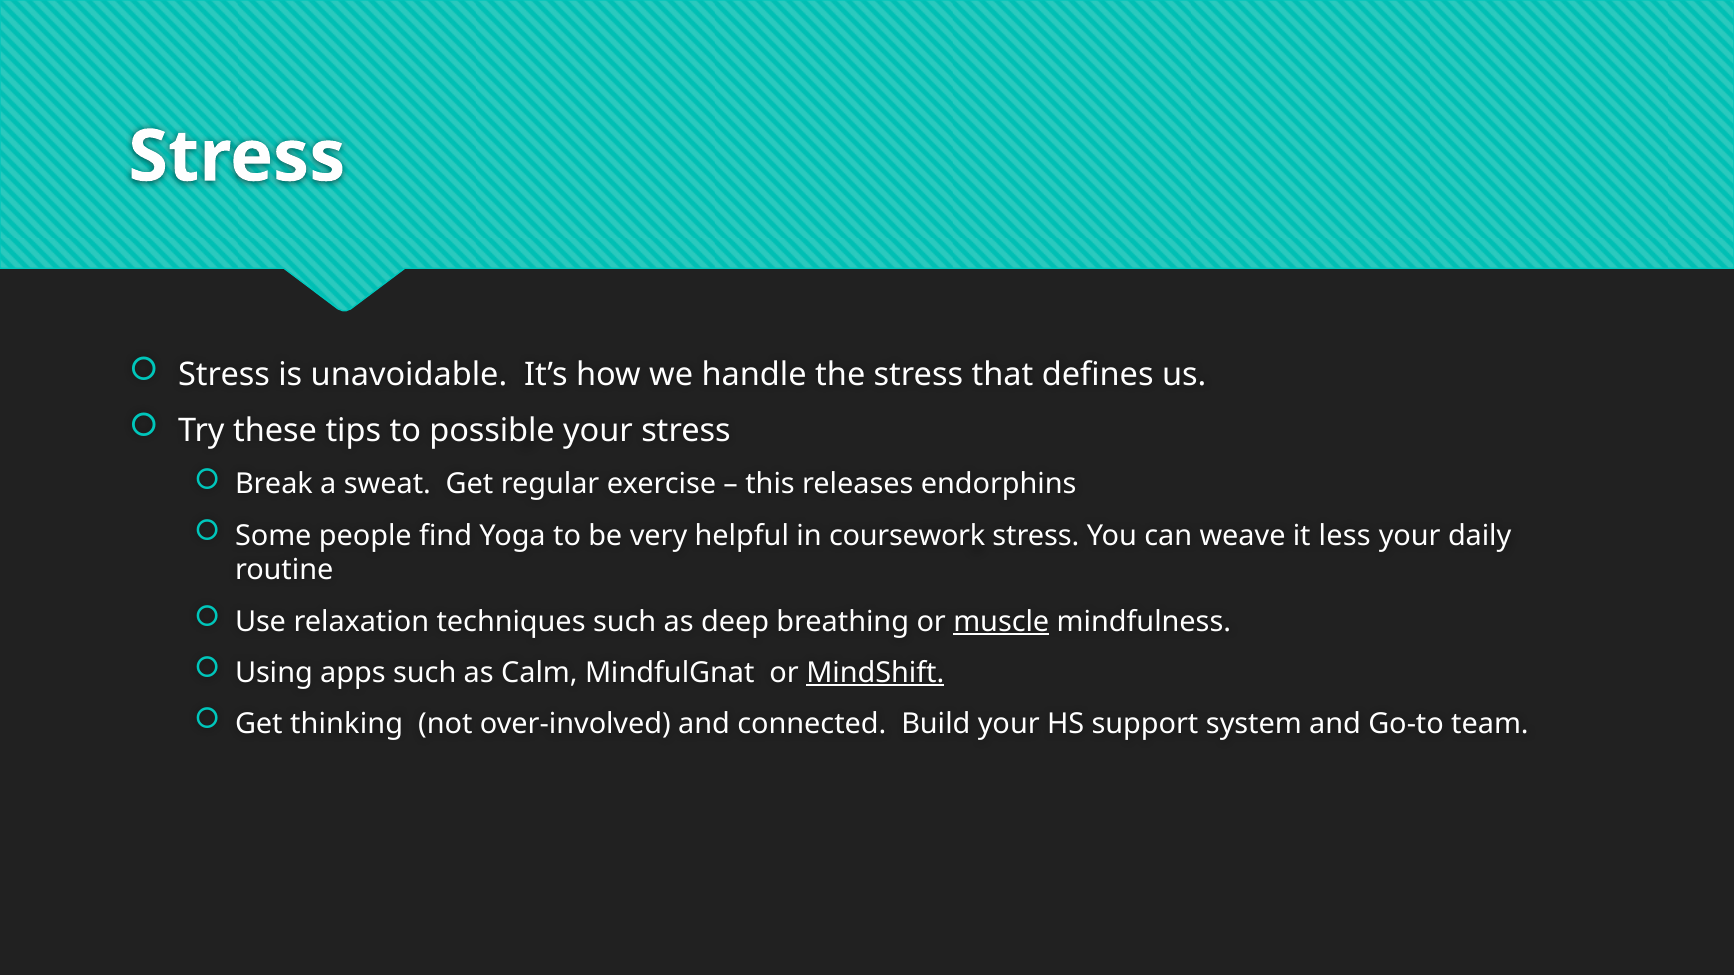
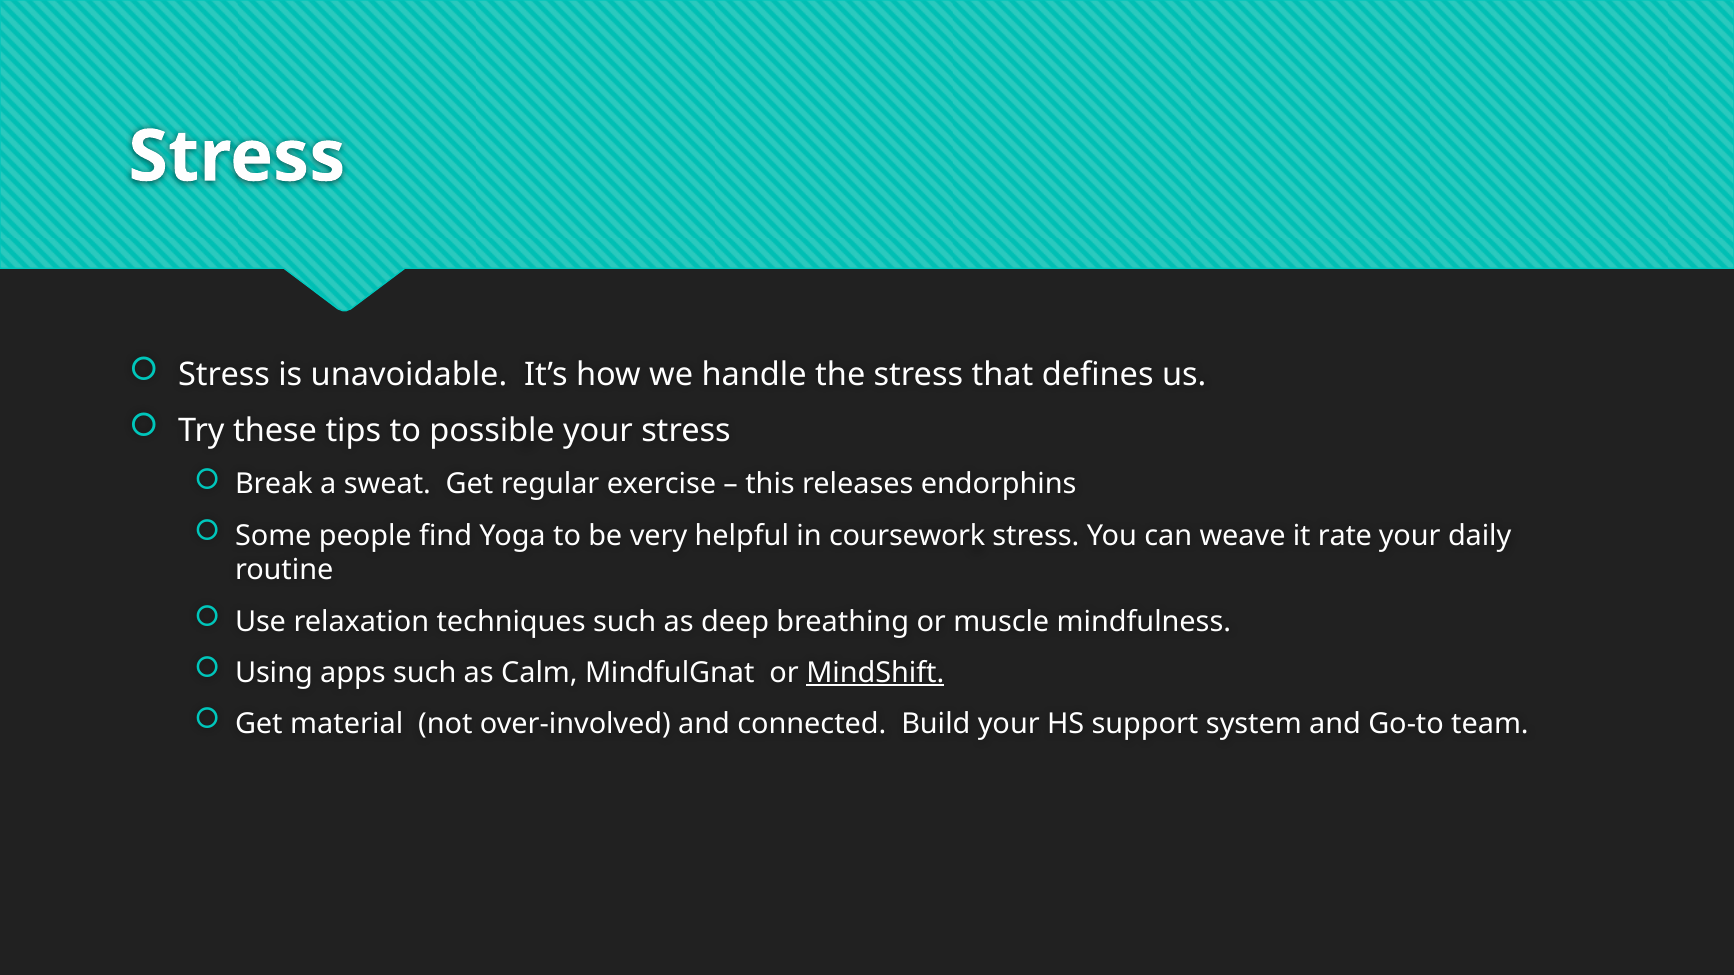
less: less -> rate
muscle underline: present -> none
thinking: thinking -> material
